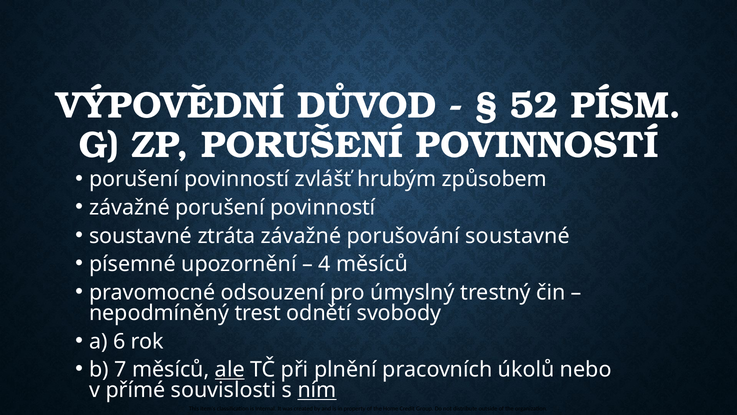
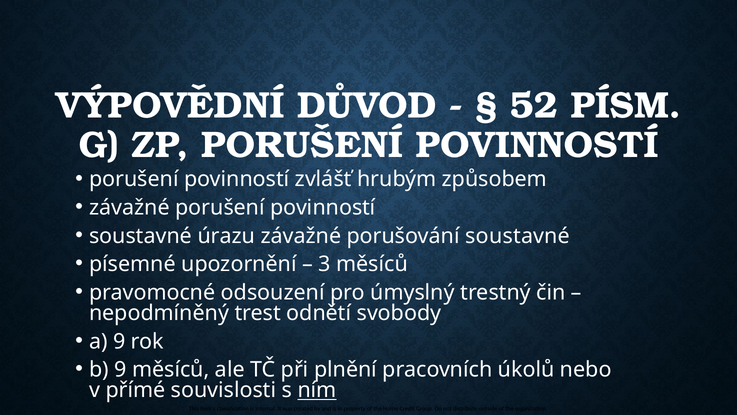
ztráta: ztráta -> úrazu
4: 4 -> 3
a 6: 6 -> 9
b 7: 7 -> 9
ale underline: present -> none
